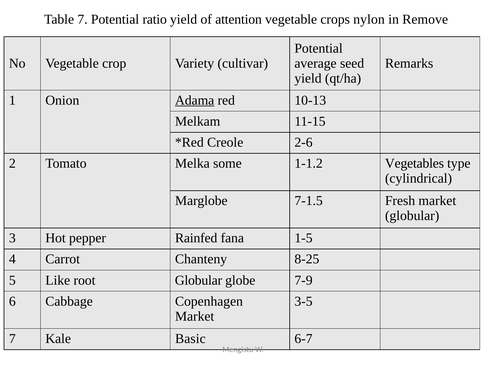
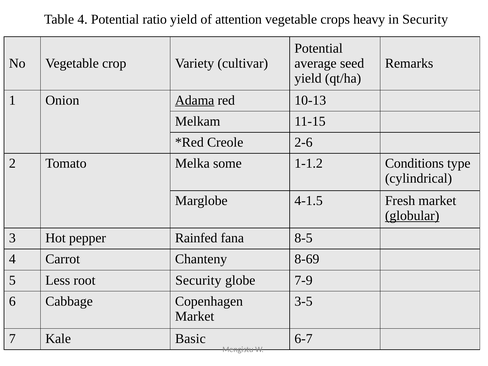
Table 7: 7 -> 4
nylon: nylon -> heavy
in Remove: Remove -> Security
Vegetables: Vegetables -> Conditions
7-1.5: 7-1.5 -> 4-1.5
globular at (412, 216) underline: none -> present
1-5: 1-5 -> 8-5
8-25: 8-25 -> 8-69
Like: Like -> Less
root Globular: Globular -> Security
